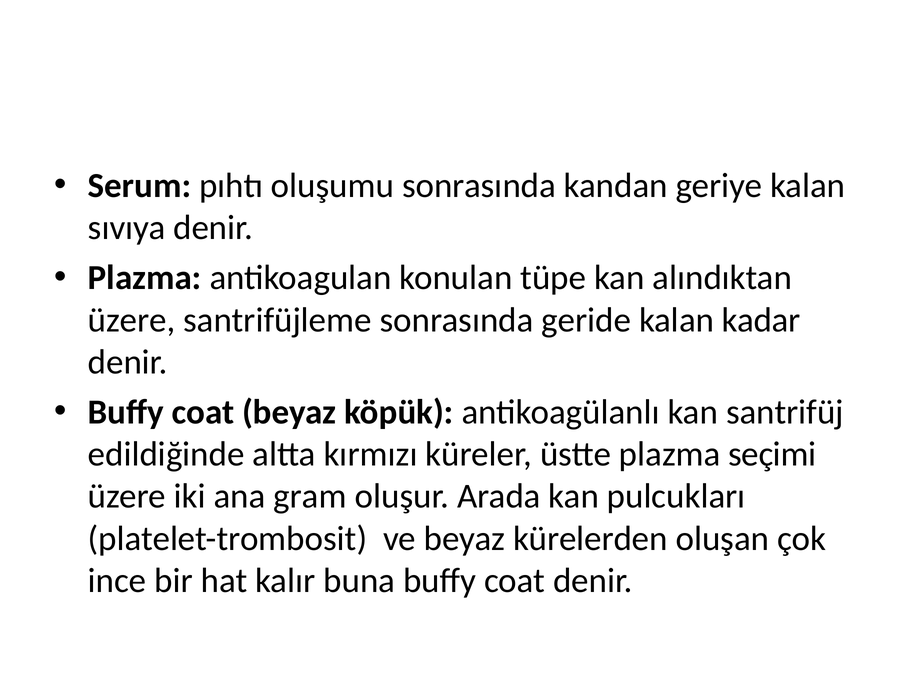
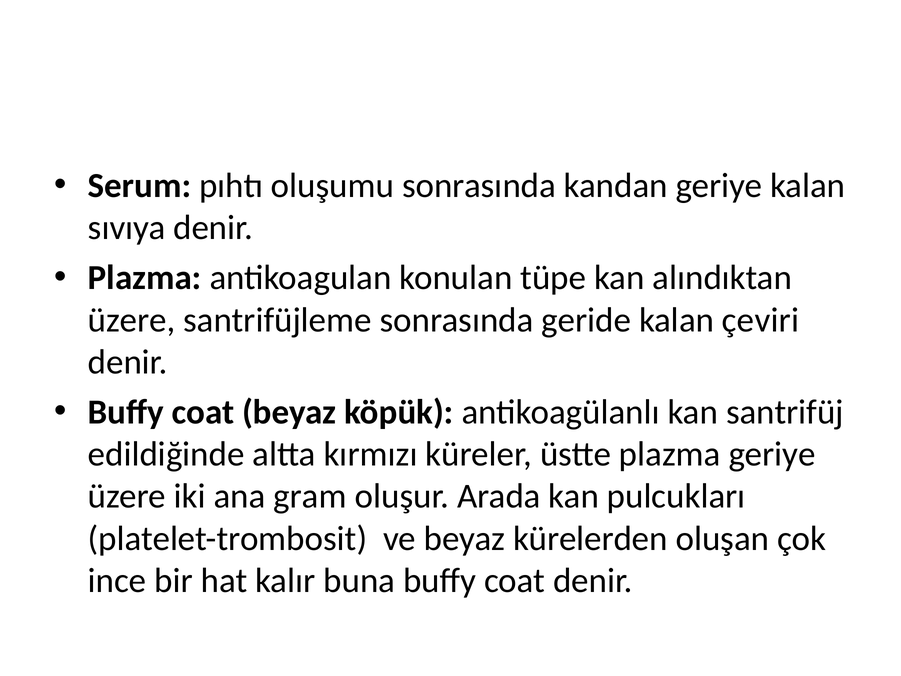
kadar: kadar -> çeviri
plazma seçimi: seçimi -> geriye
